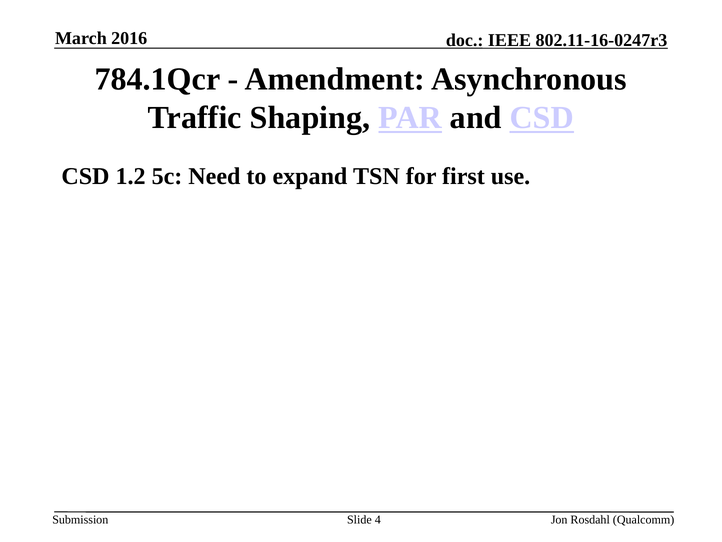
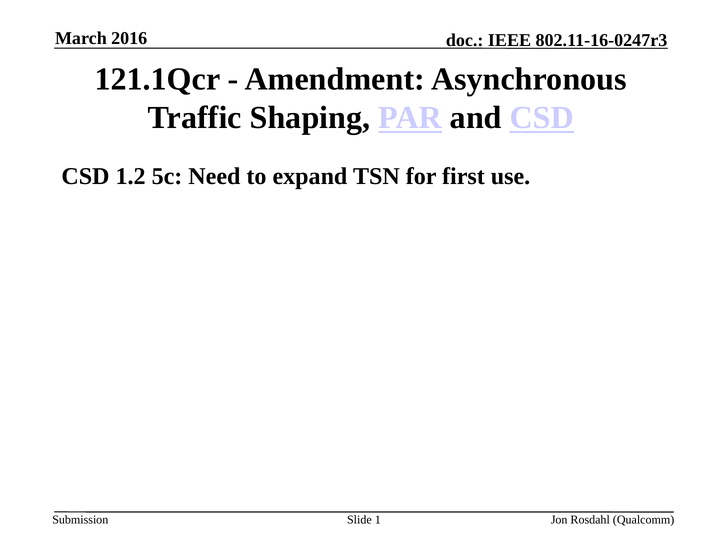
784.1Qcr: 784.1Qcr -> 121.1Qcr
4: 4 -> 1
